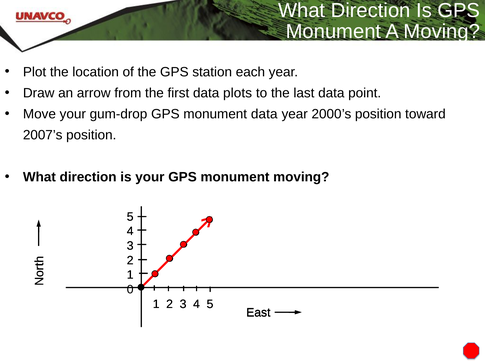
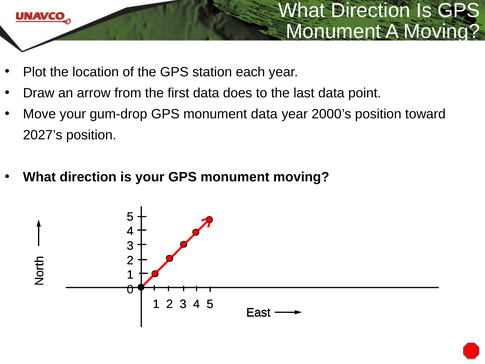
plots: plots -> does
2007’s: 2007’s -> 2027’s
